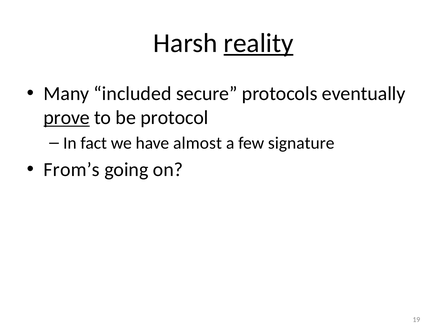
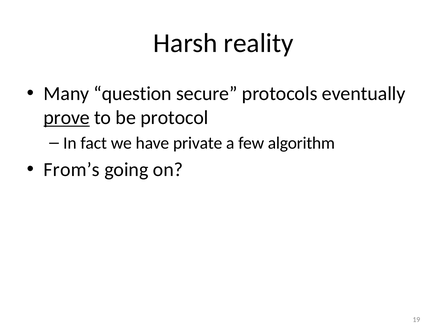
reality underline: present -> none
included: included -> question
almost: almost -> private
signature: signature -> algorithm
